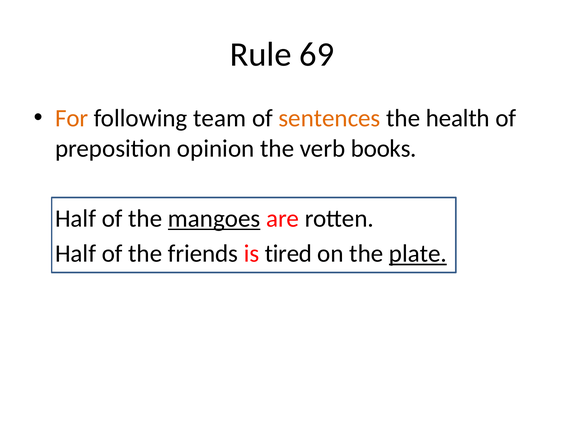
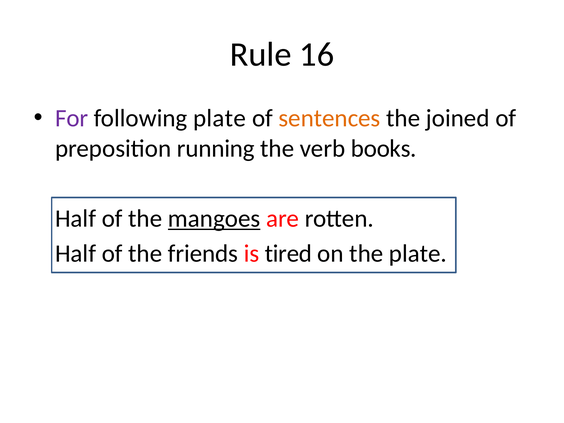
69: 69 -> 16
For colour: orange -> purple
following team: team -> plate
health: health -> joined
opinion: opinion -> running
plate at (418, 254) underline: present -> none
